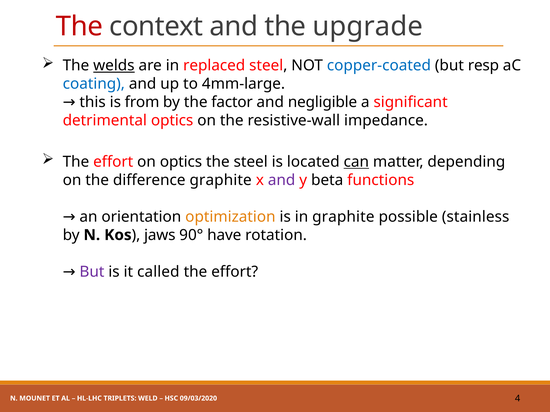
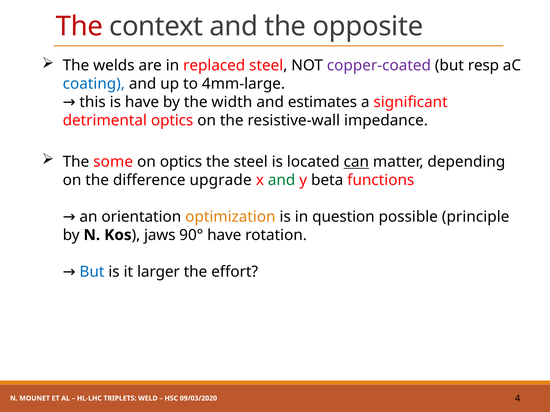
upgrade: upgrade -> opposite
welds underline: present -> none
copper-coated colour: blue -> purple
is from: from -> have
factor: factor -> width
negligible: negligible -> estimates
effort at (113, 162): effort -> some
difference graphite: graphite -> upgrade
and at (282, 180) colour: purple -> green
in graphite: graphite -> question
stainless: stainless -> principle
But at (92, 272) colour: purple -> blue
called: called -> larger
